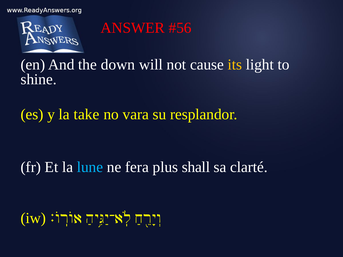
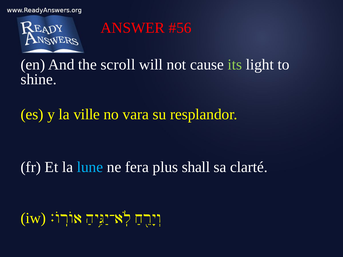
down: down -> scroll
its colour: yellow -> light green
take: take -> ville
